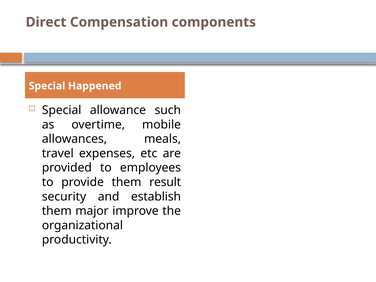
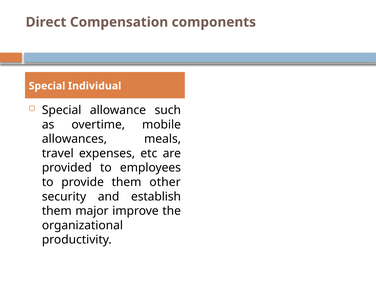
Happened: Happened -> Individual
result: result -> other
